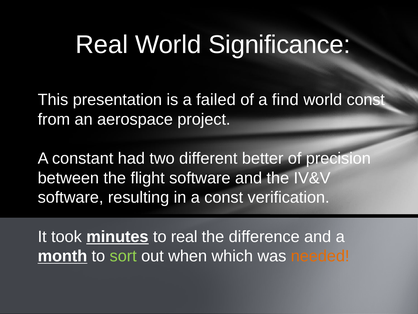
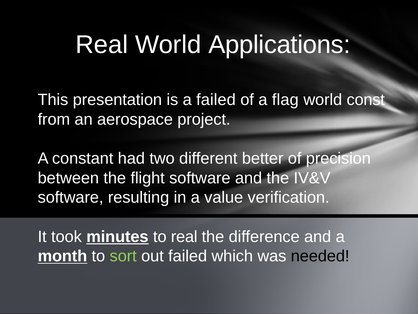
Significance: Significance -> Applications
find: find -> flag
a const: const -> value
out when: when -> failed
needed colour: orange -> black
